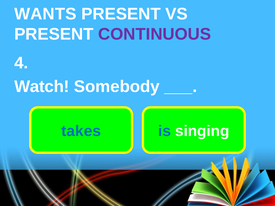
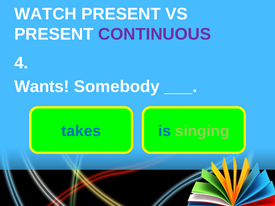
WANTS: WANTS -> WATCH
Watch: Watch -> Wants
singing colour: white -> light green
